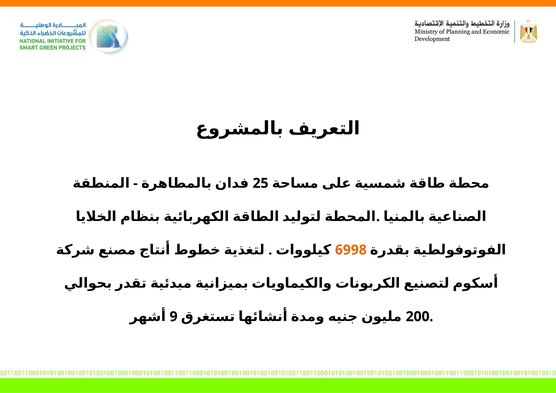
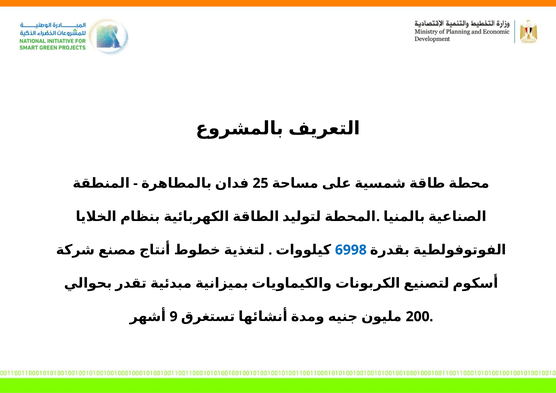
6998 colour: orange -> blue
